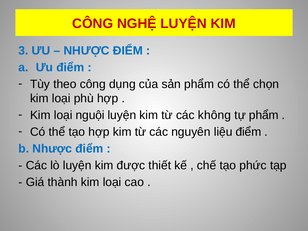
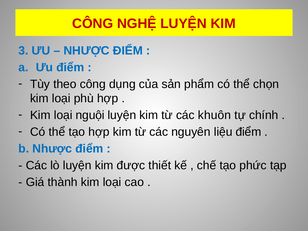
không: không -> khuôn
tự phẩm: phẩm -> chính
